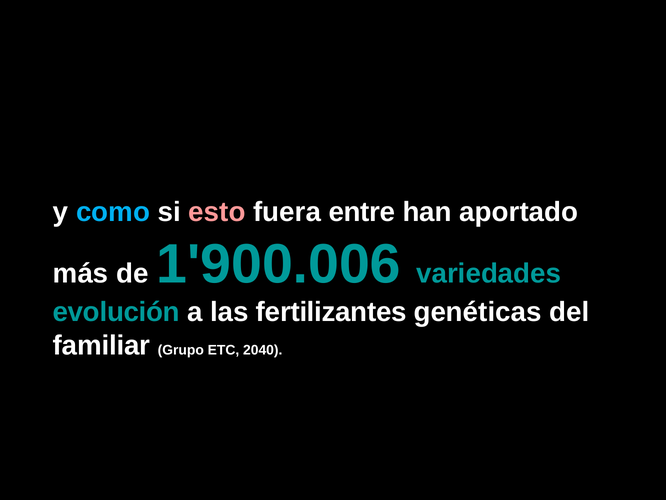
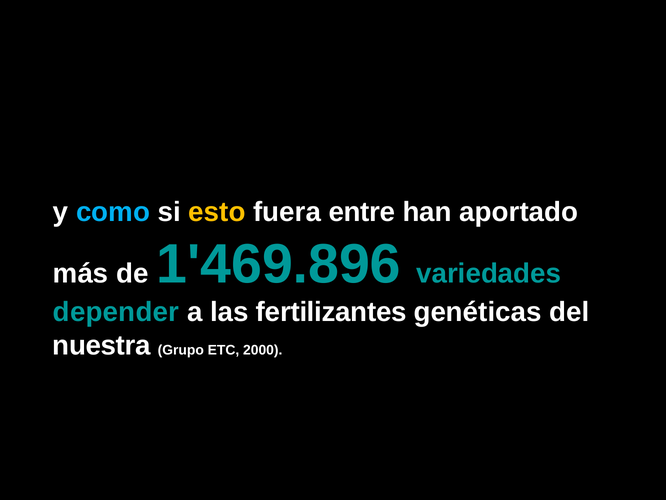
esto colour: pink -> yellow
1'900.006: 1'900.006 -> 1'469.896
evolución: evolución -> depender
familiar: familiar -> nuestra
2040: 2040 -> 2000
